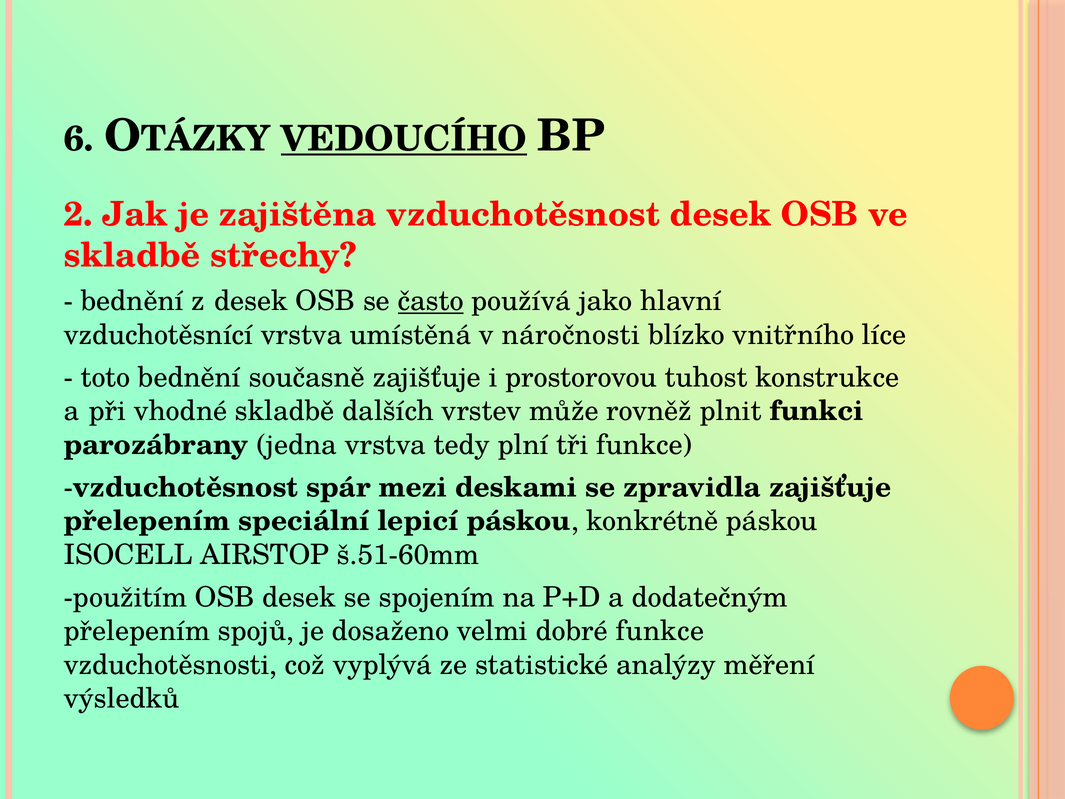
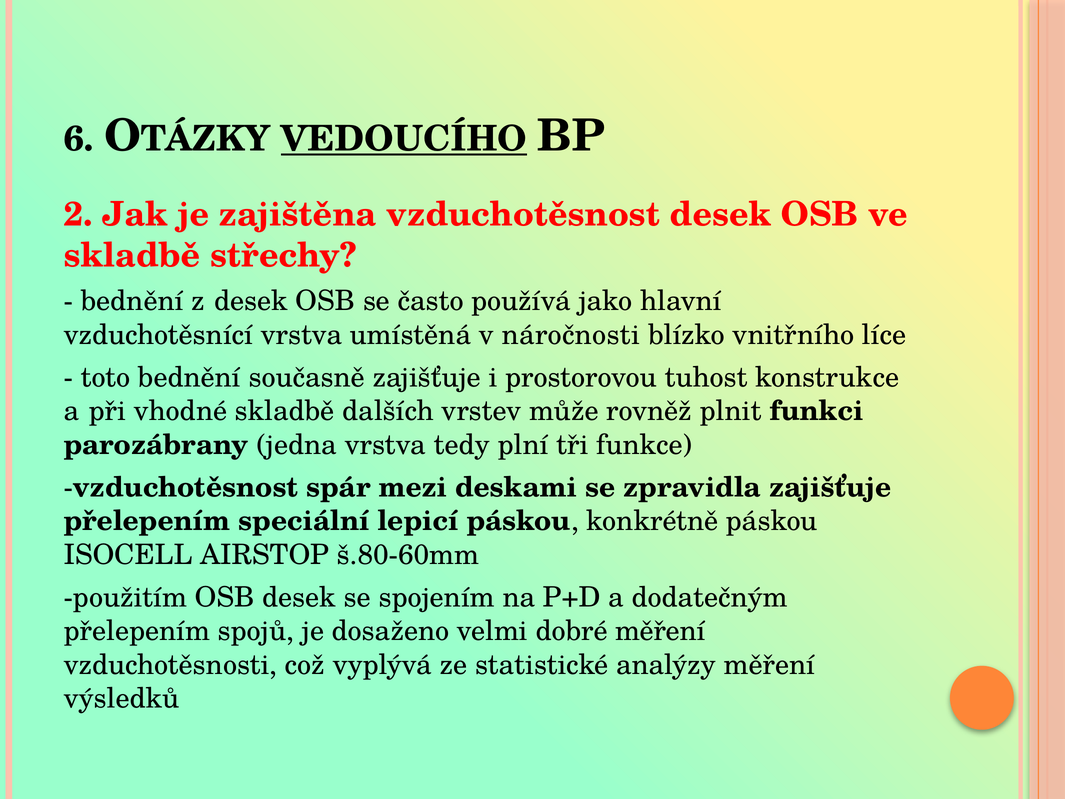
často underline: present -> none
š.51-60mm: š.51-60mm -> š.80-60mm
dobré funkce: funkce -> měření
